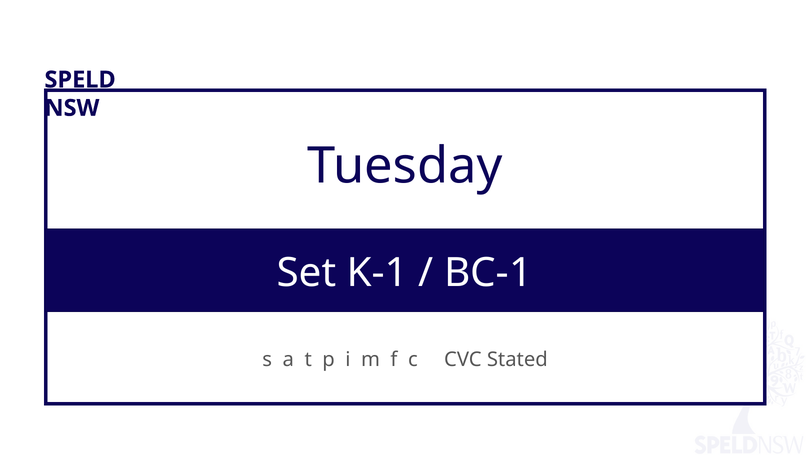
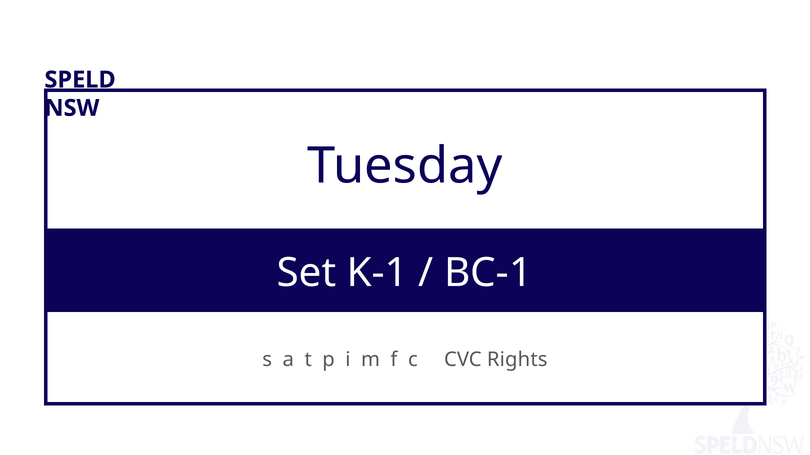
Stated: Stated -> Rights
